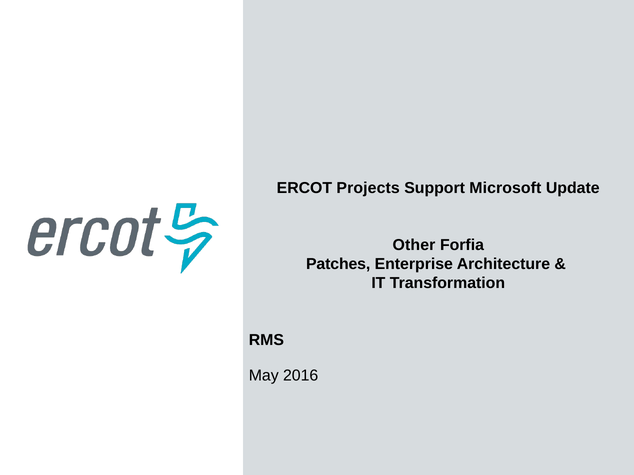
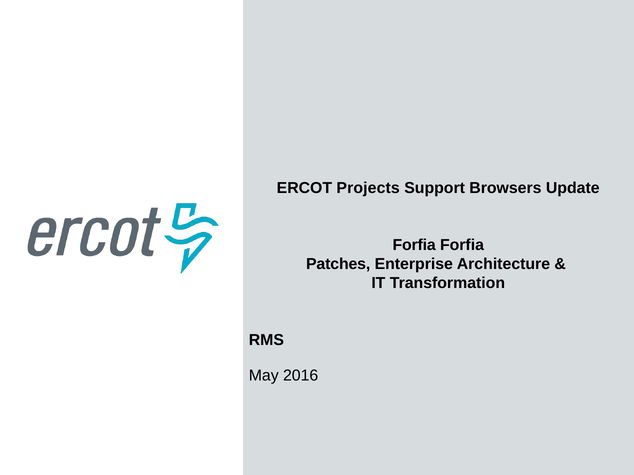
Microsoft: Microsoft -> Browsers
Other at (414, 245): Other -> Forfia
